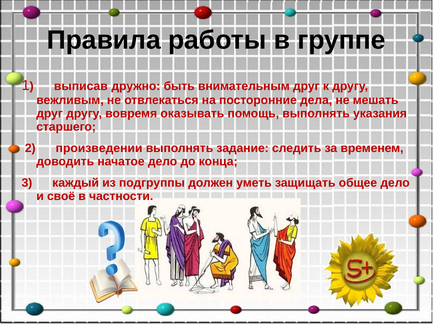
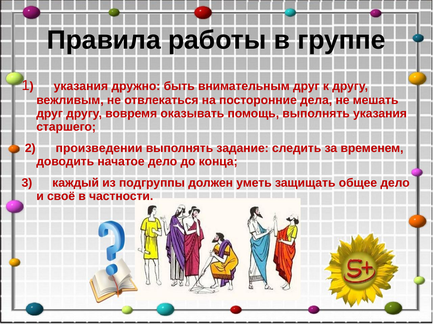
выписав at (81, 86): выписав -> указания
